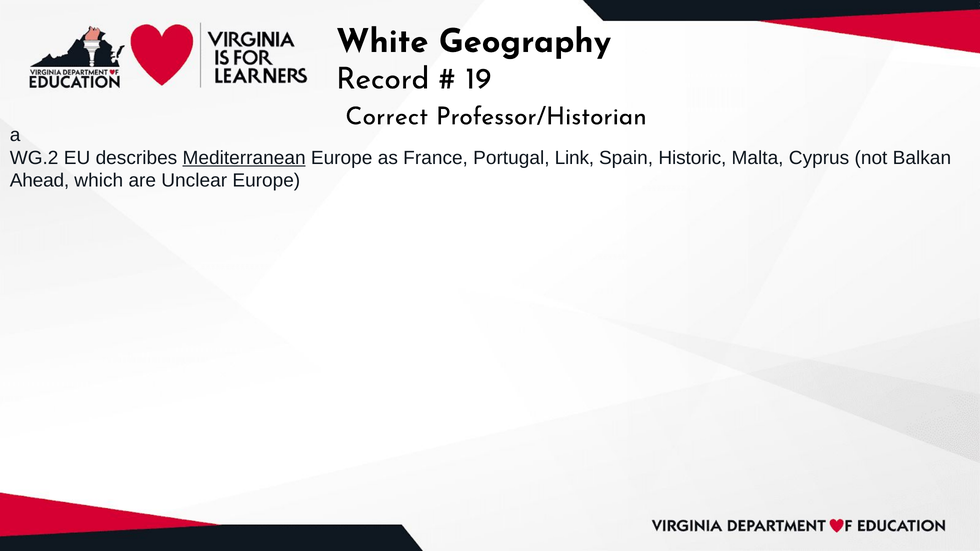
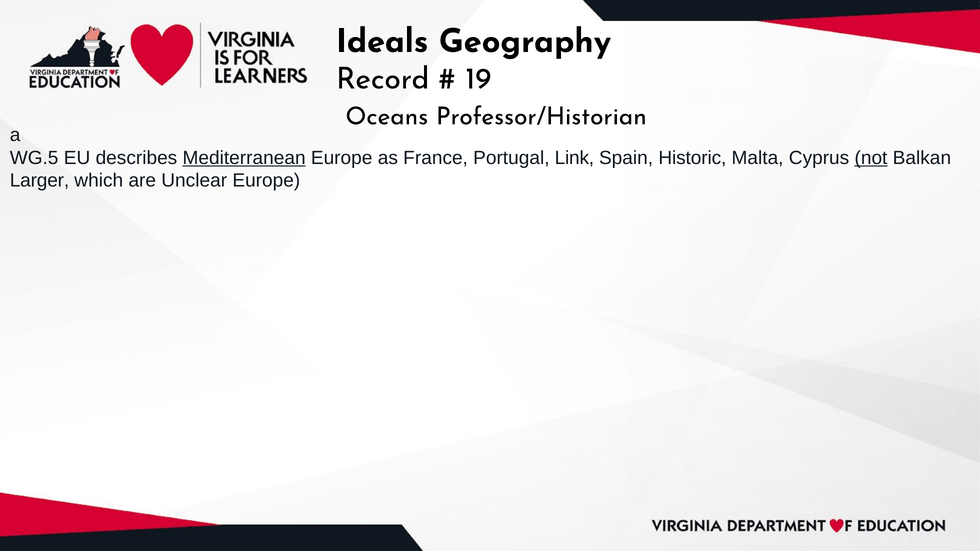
White: White -> Ideals
Correct: Correct -> Oceans
WG.2: WG.2 -> WG.5
not underline: none -> present
Ahead: Ahead -> Larger
